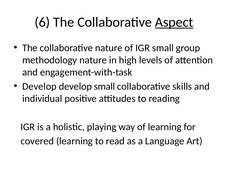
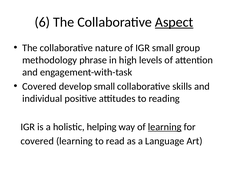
methodology nature: nature -> phrase
Develop at (39, 86): Develop -> Covered
playing: playing -> helping
learning at (165, 127) underline: none -> present
